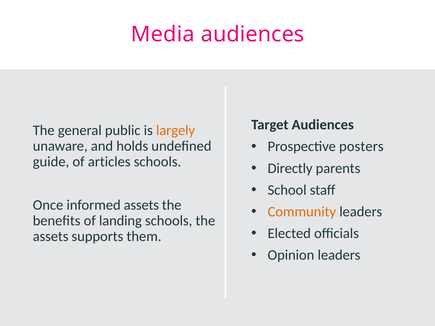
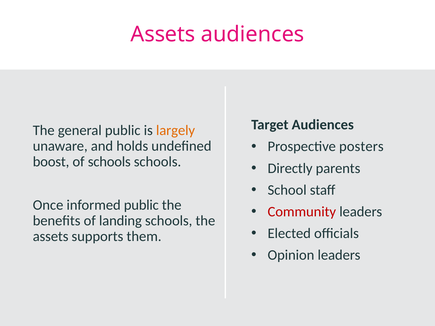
Media at (163, 34): Media -> Assets
guide: guide -> boost
of articles: articles -> schools
informed assets: assets -> public
Community colour: orange -> red
